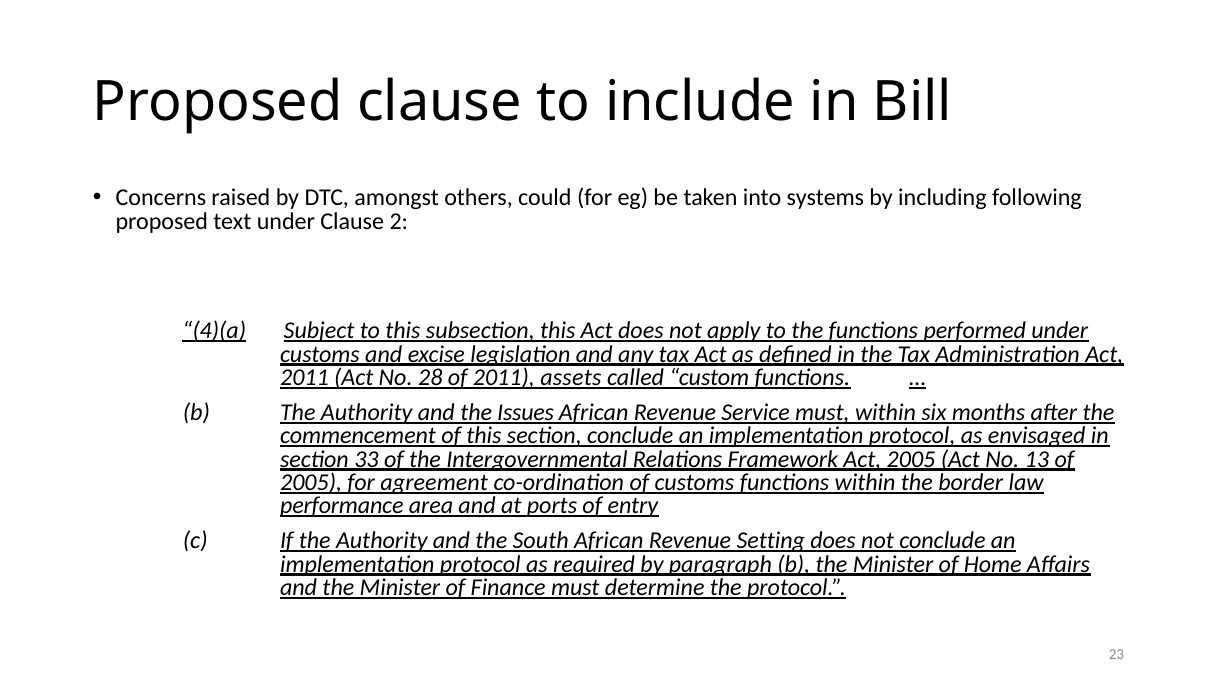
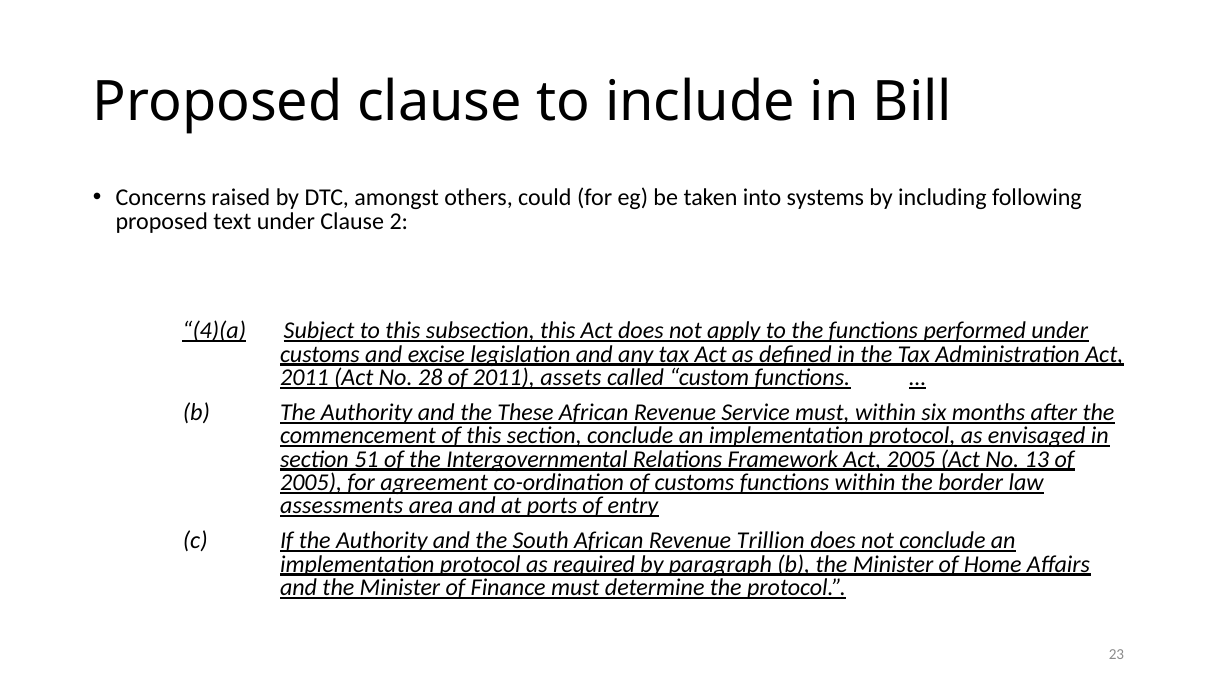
Issues: Issues -> These
33: 33 -> 51
performance: performance -> assessments
Setting: Setting -> Trillion
